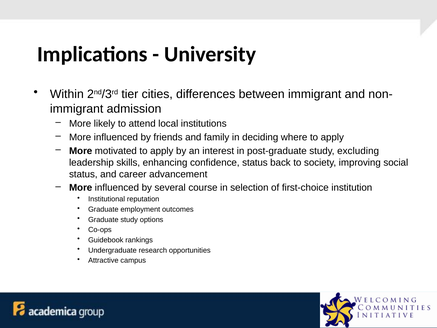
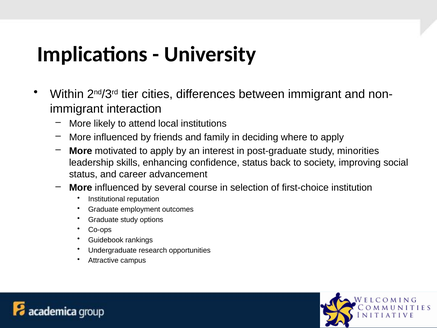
admission: admission -> interaction
excluding: excluding -> minorities
